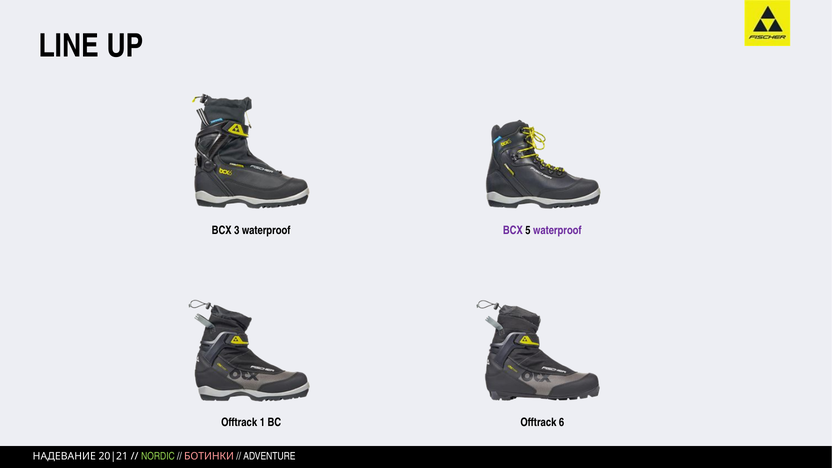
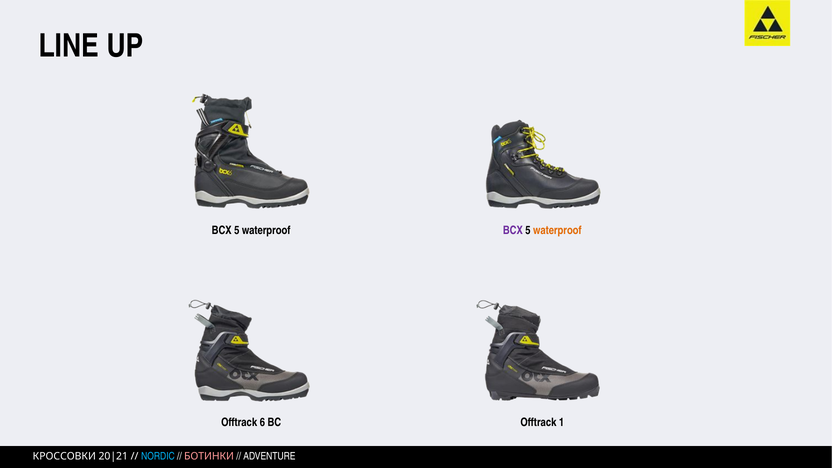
3 at (237, 230): 3 -> 5
waterproof at (557, 230) colour: purple -> orange
1: 1 -> 6
6: 6 -> 1
НАДЕВАНИЕ: НАДЕВАНИЕ -> КРОССОВКИ
NORDIC colour: light green -> light blue
